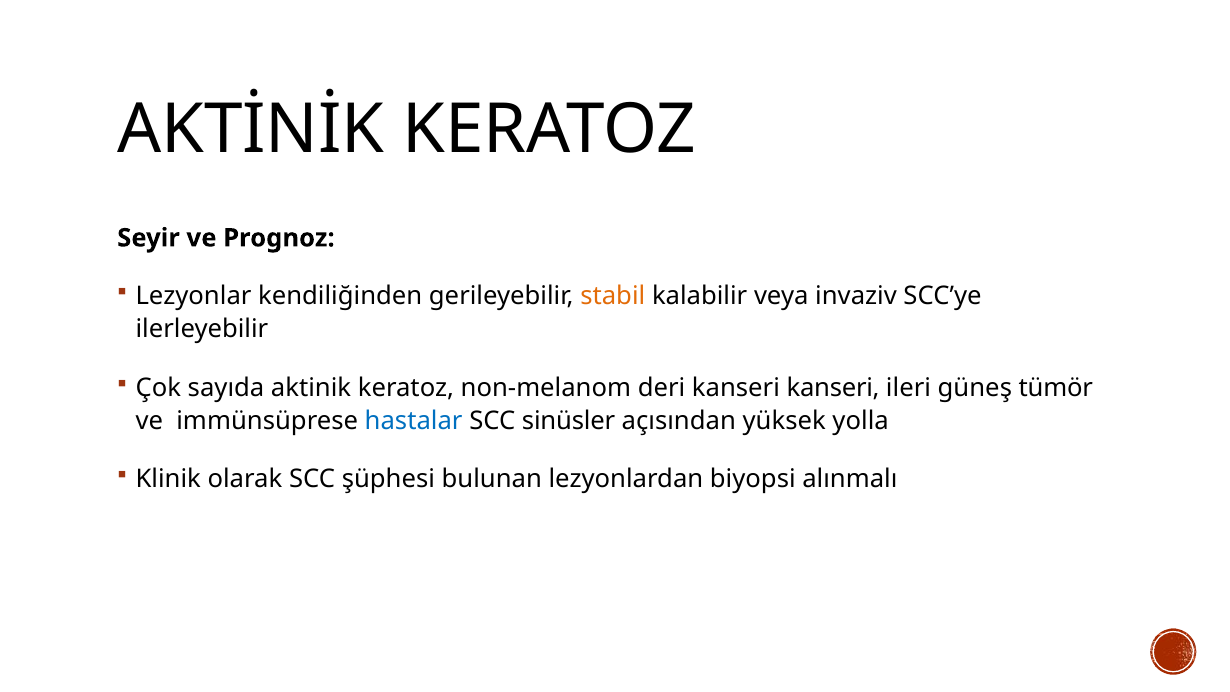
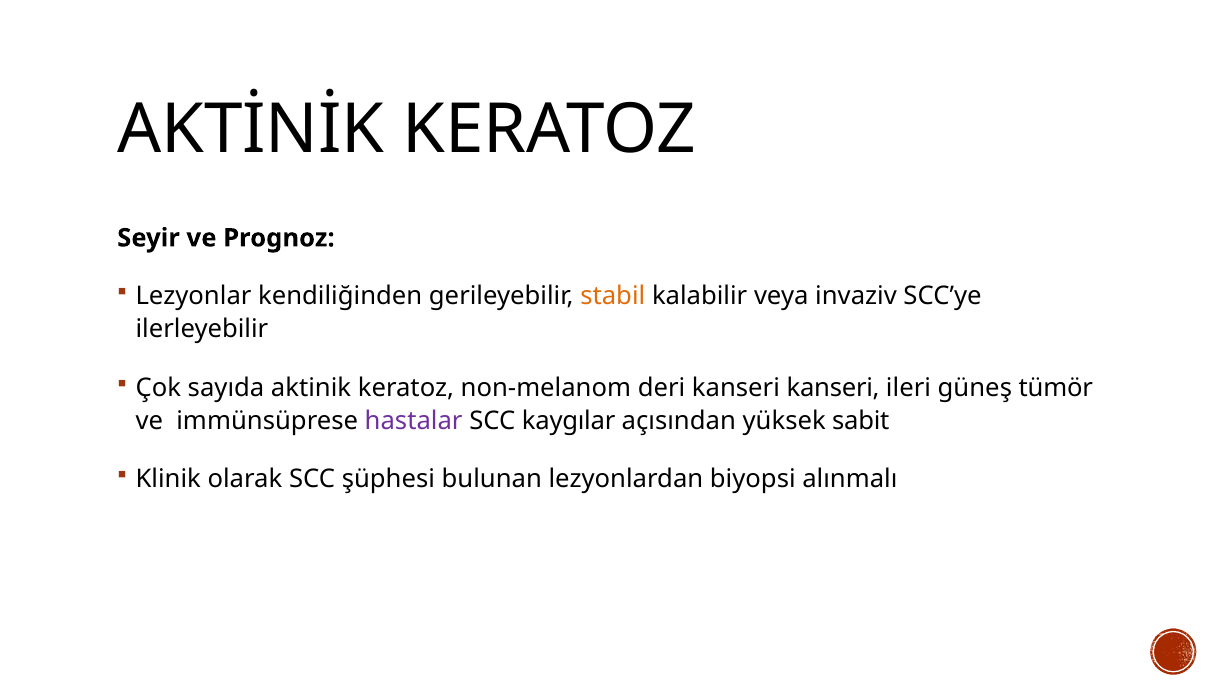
hastalar colour: blue -> purple
sinüsler: sinüsler -> kaygılar
yolla: yolla -> sabit
